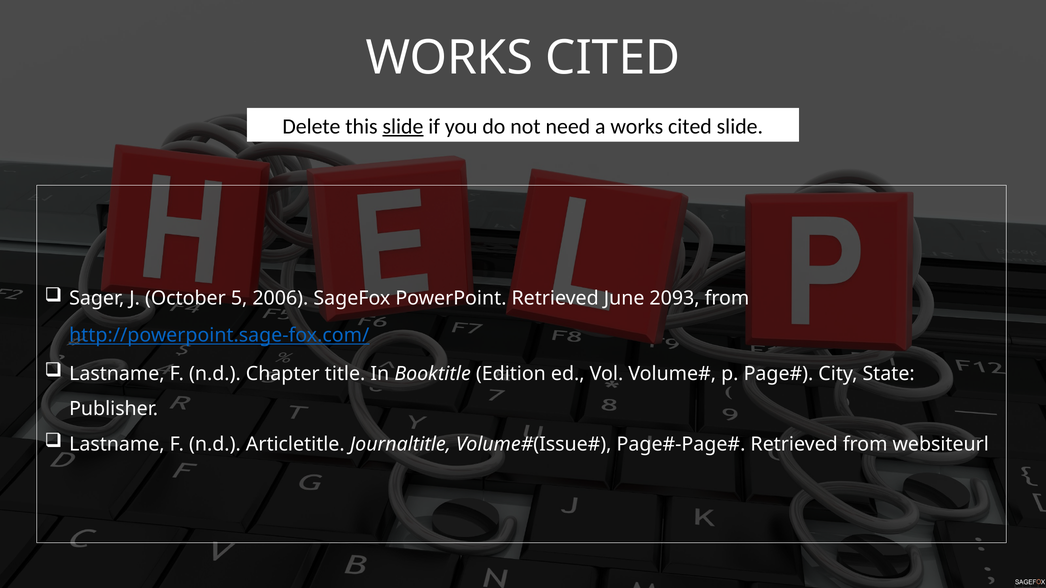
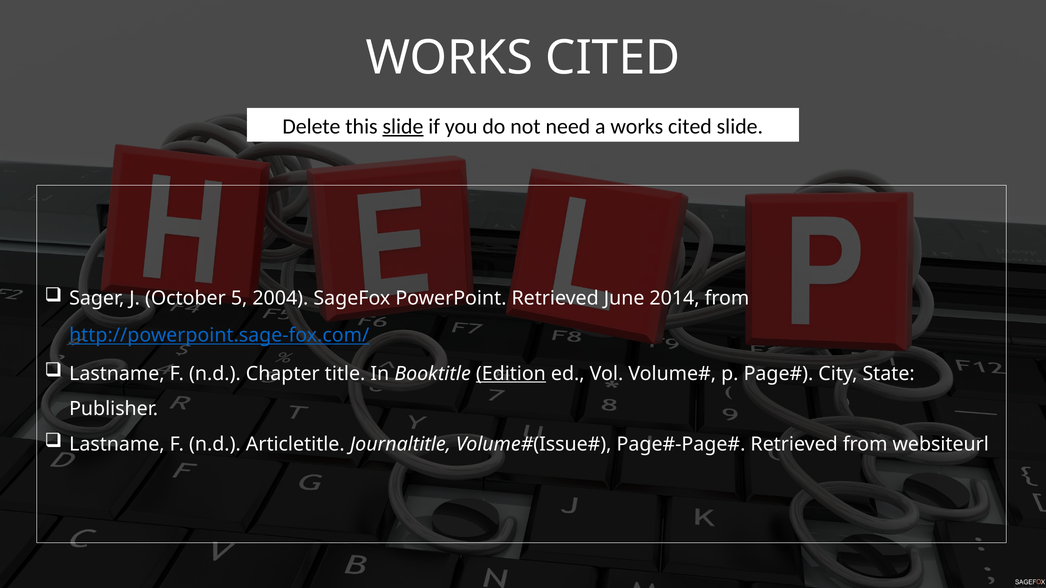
2006: 2006 -> 2004
2093: 2093 -> 2014
Edition underline: none -> present
